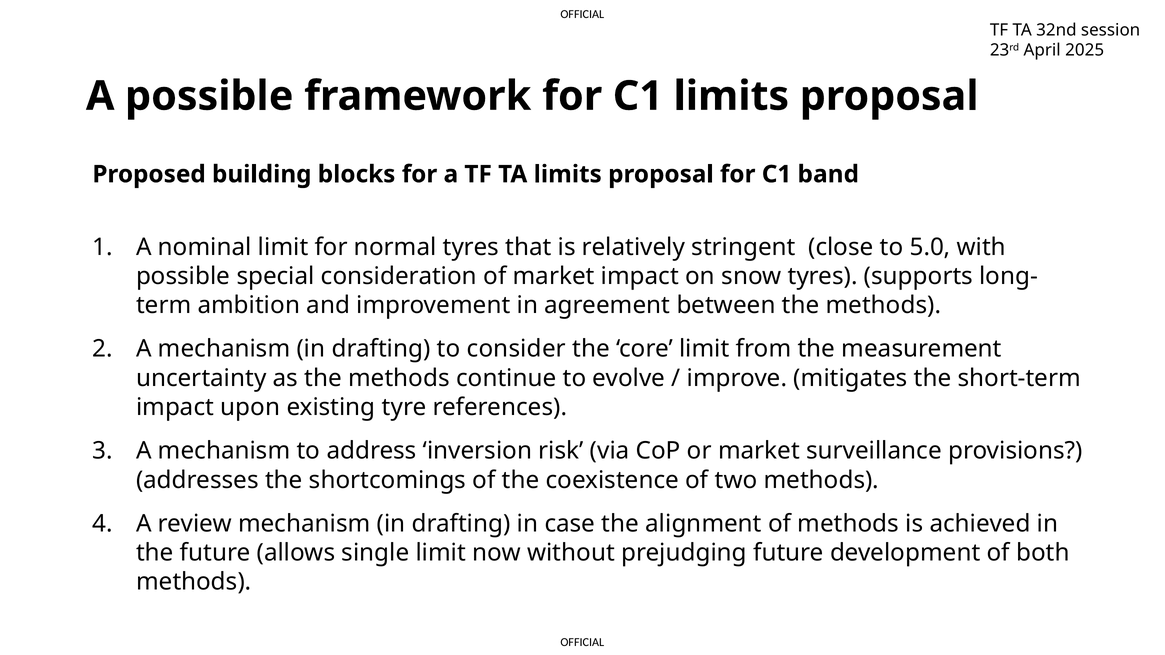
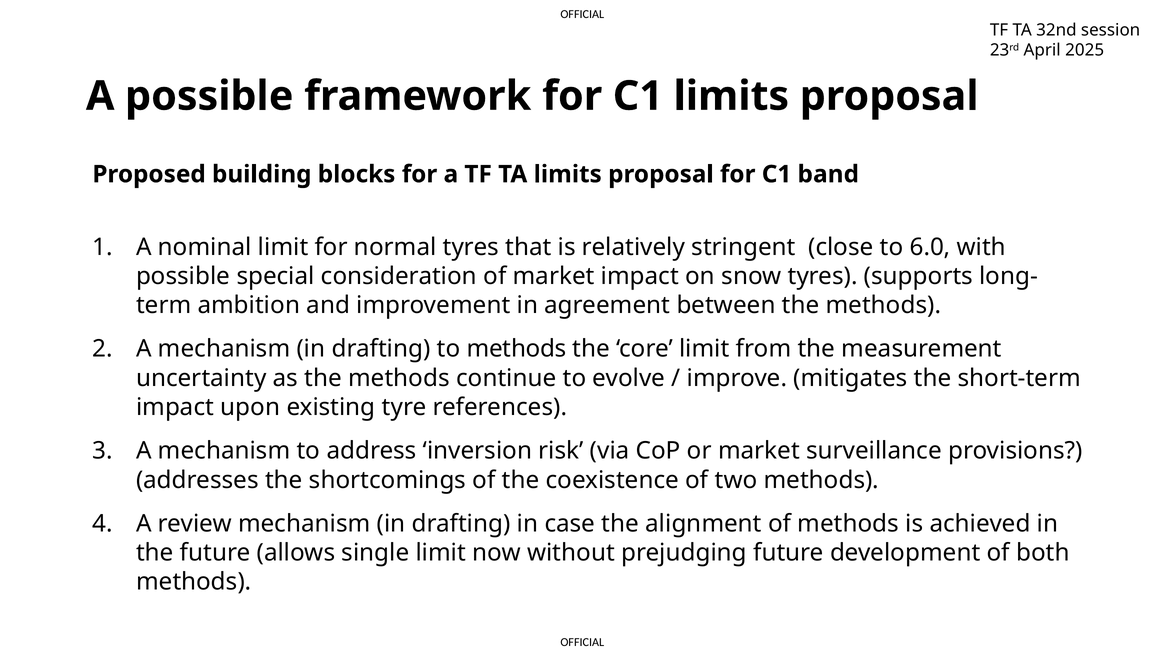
5.0: 5.0 -> 6.0
to consider: consider -> methods
